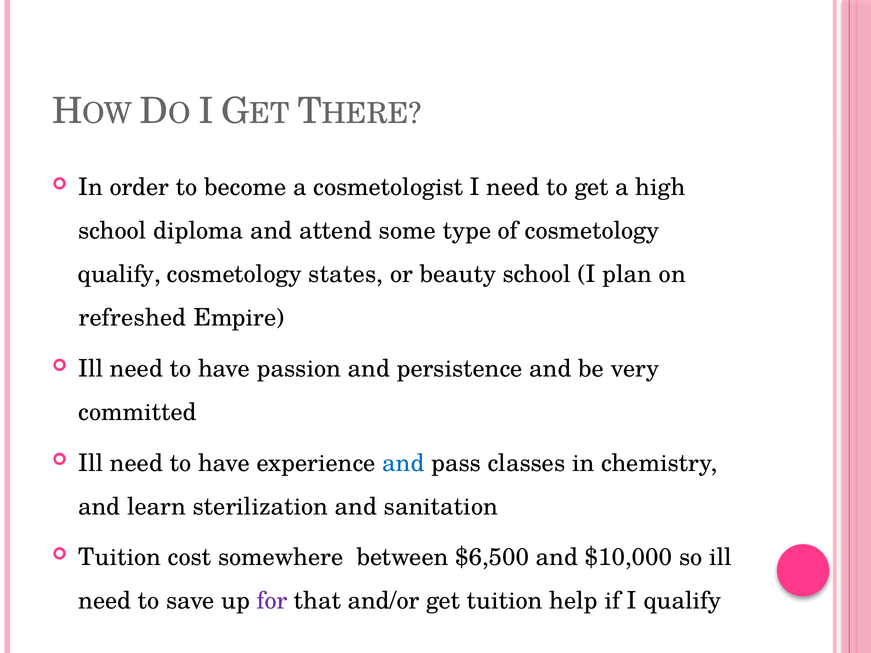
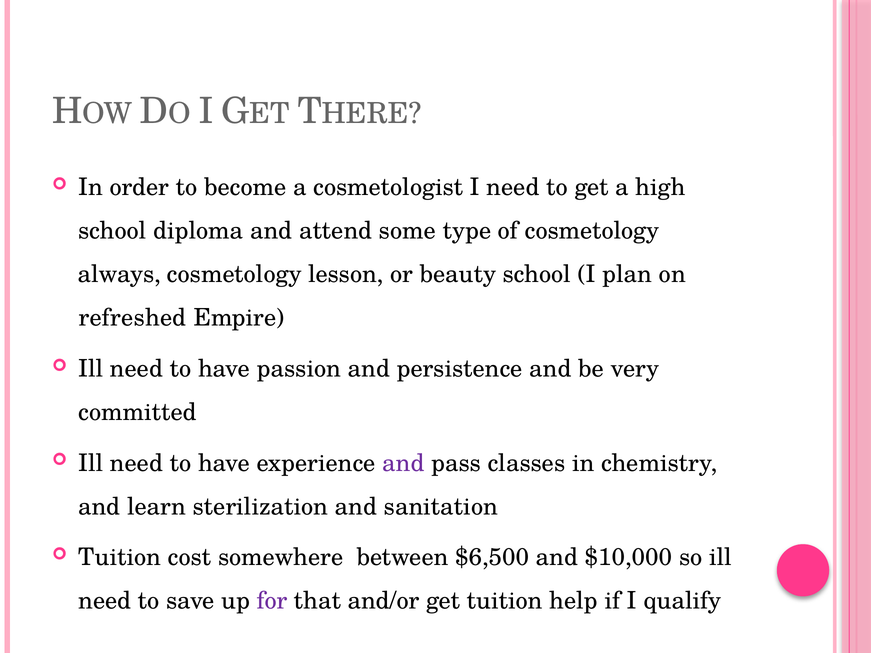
qualify at (119, 275): qualify -> always
states: states -> lesson
and at (403, 463) colour: blue -> purple
